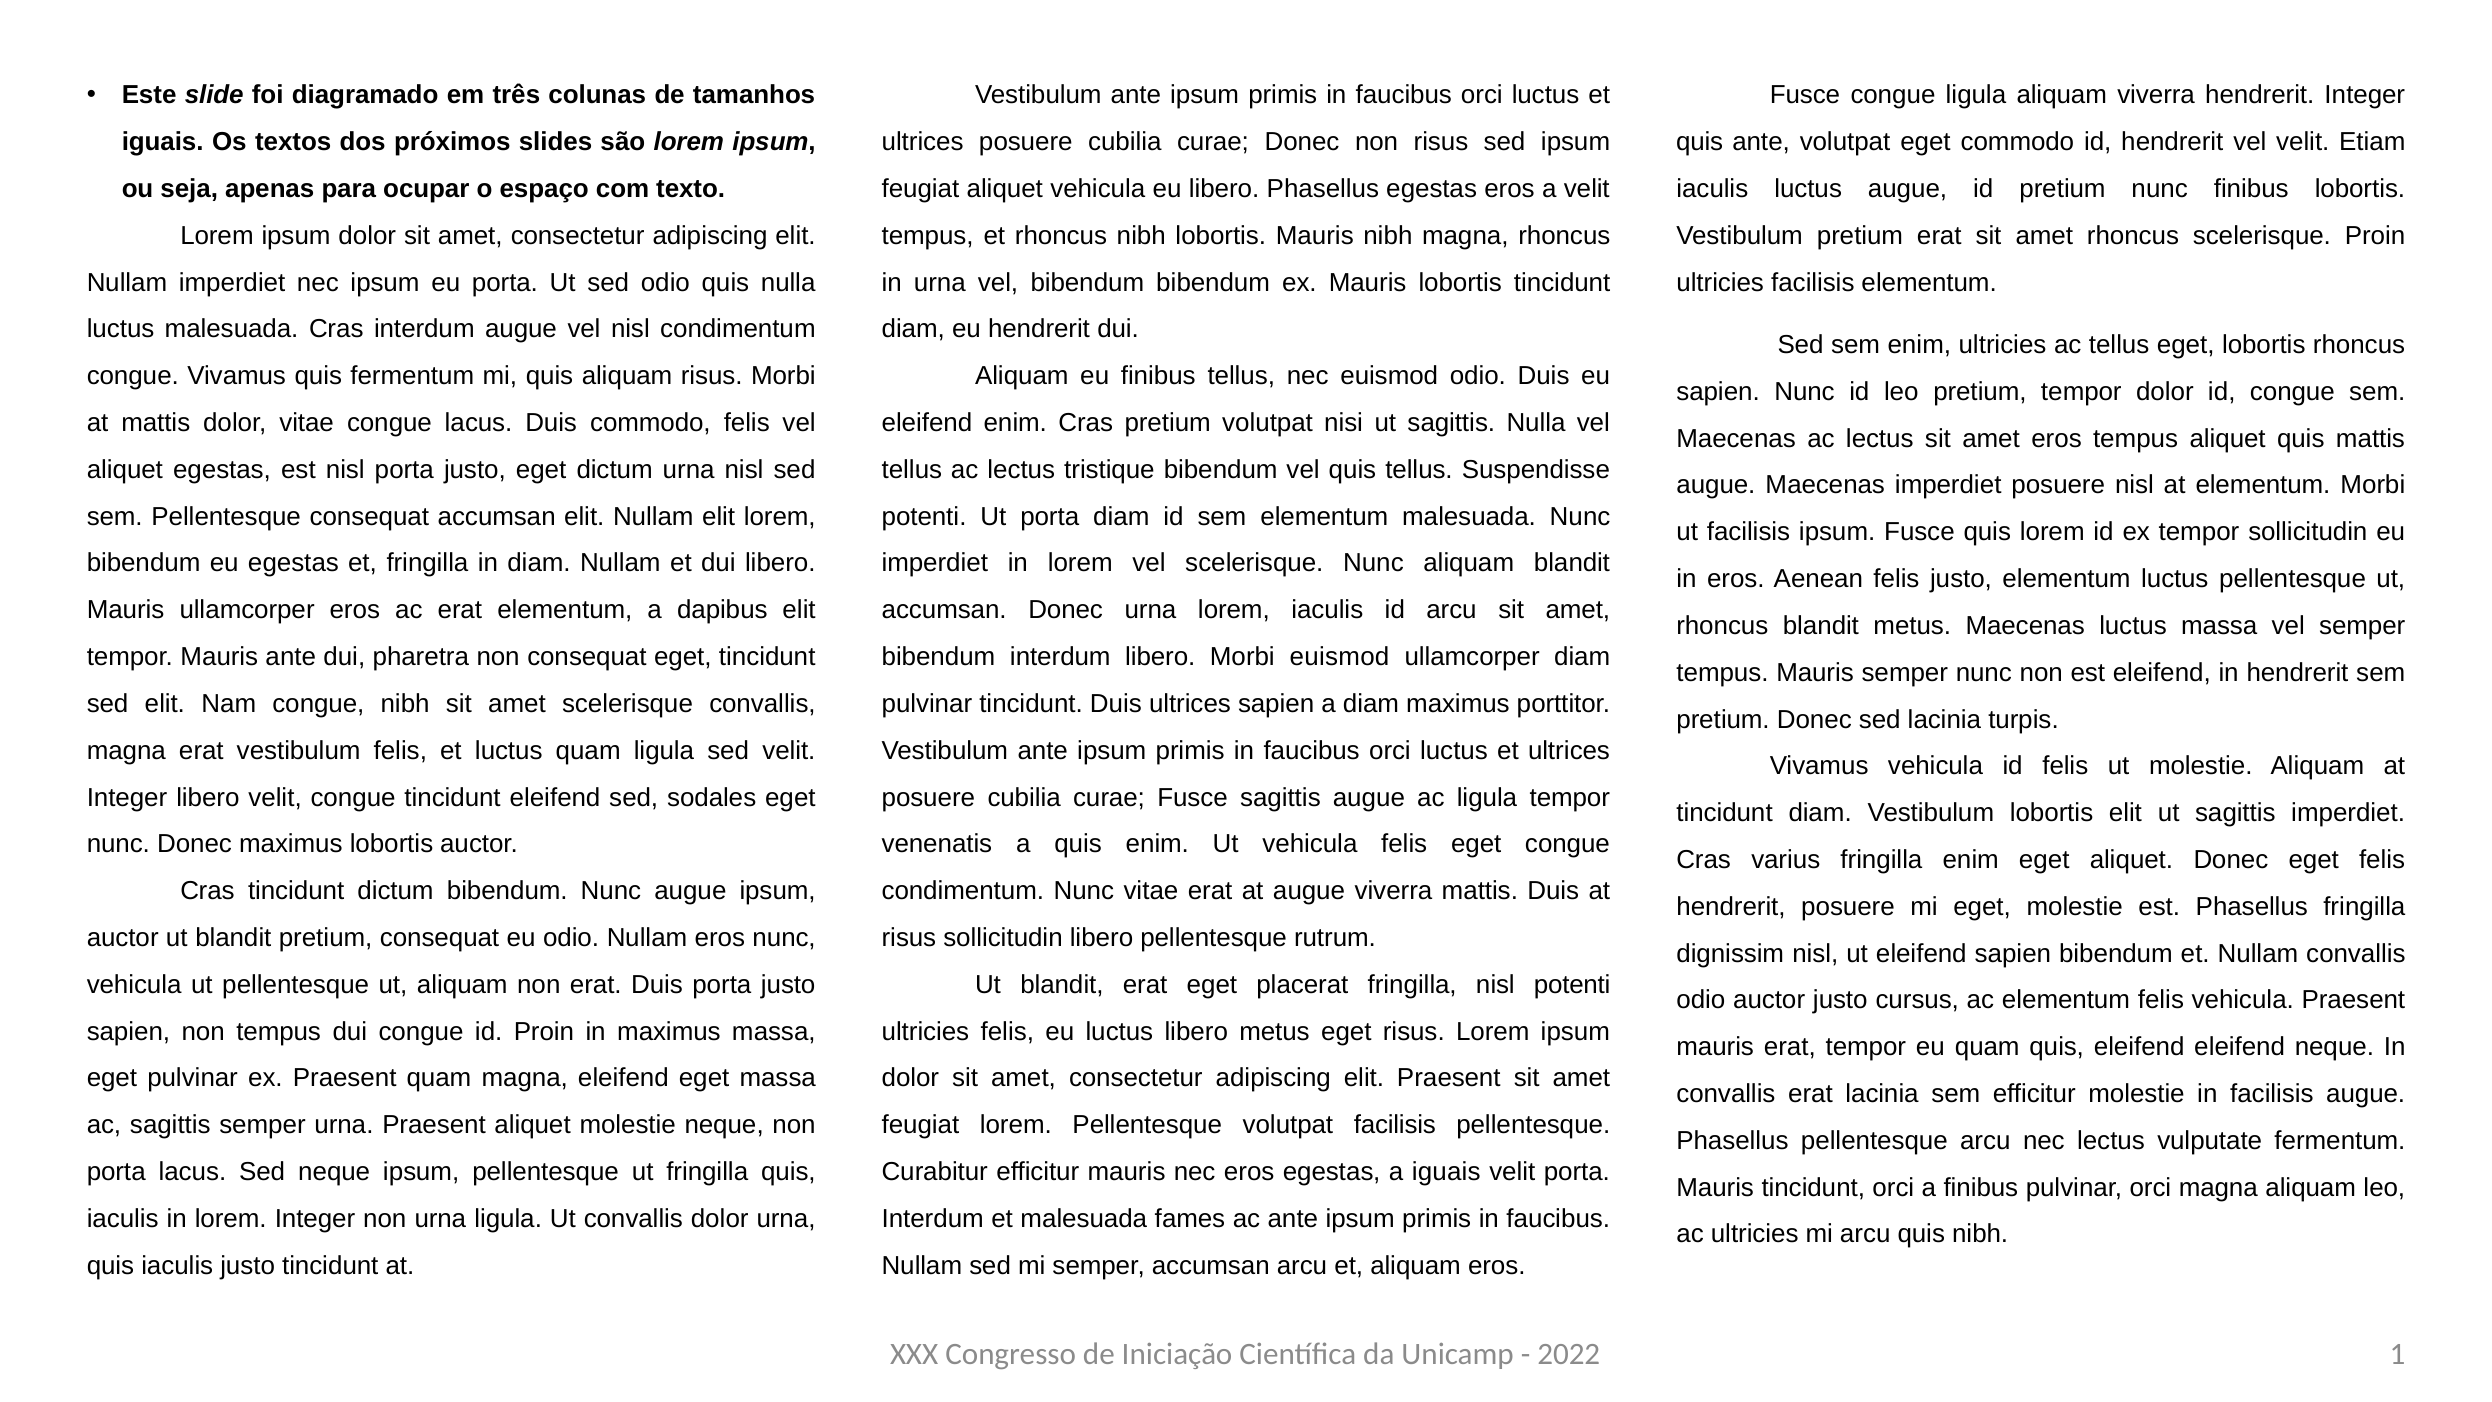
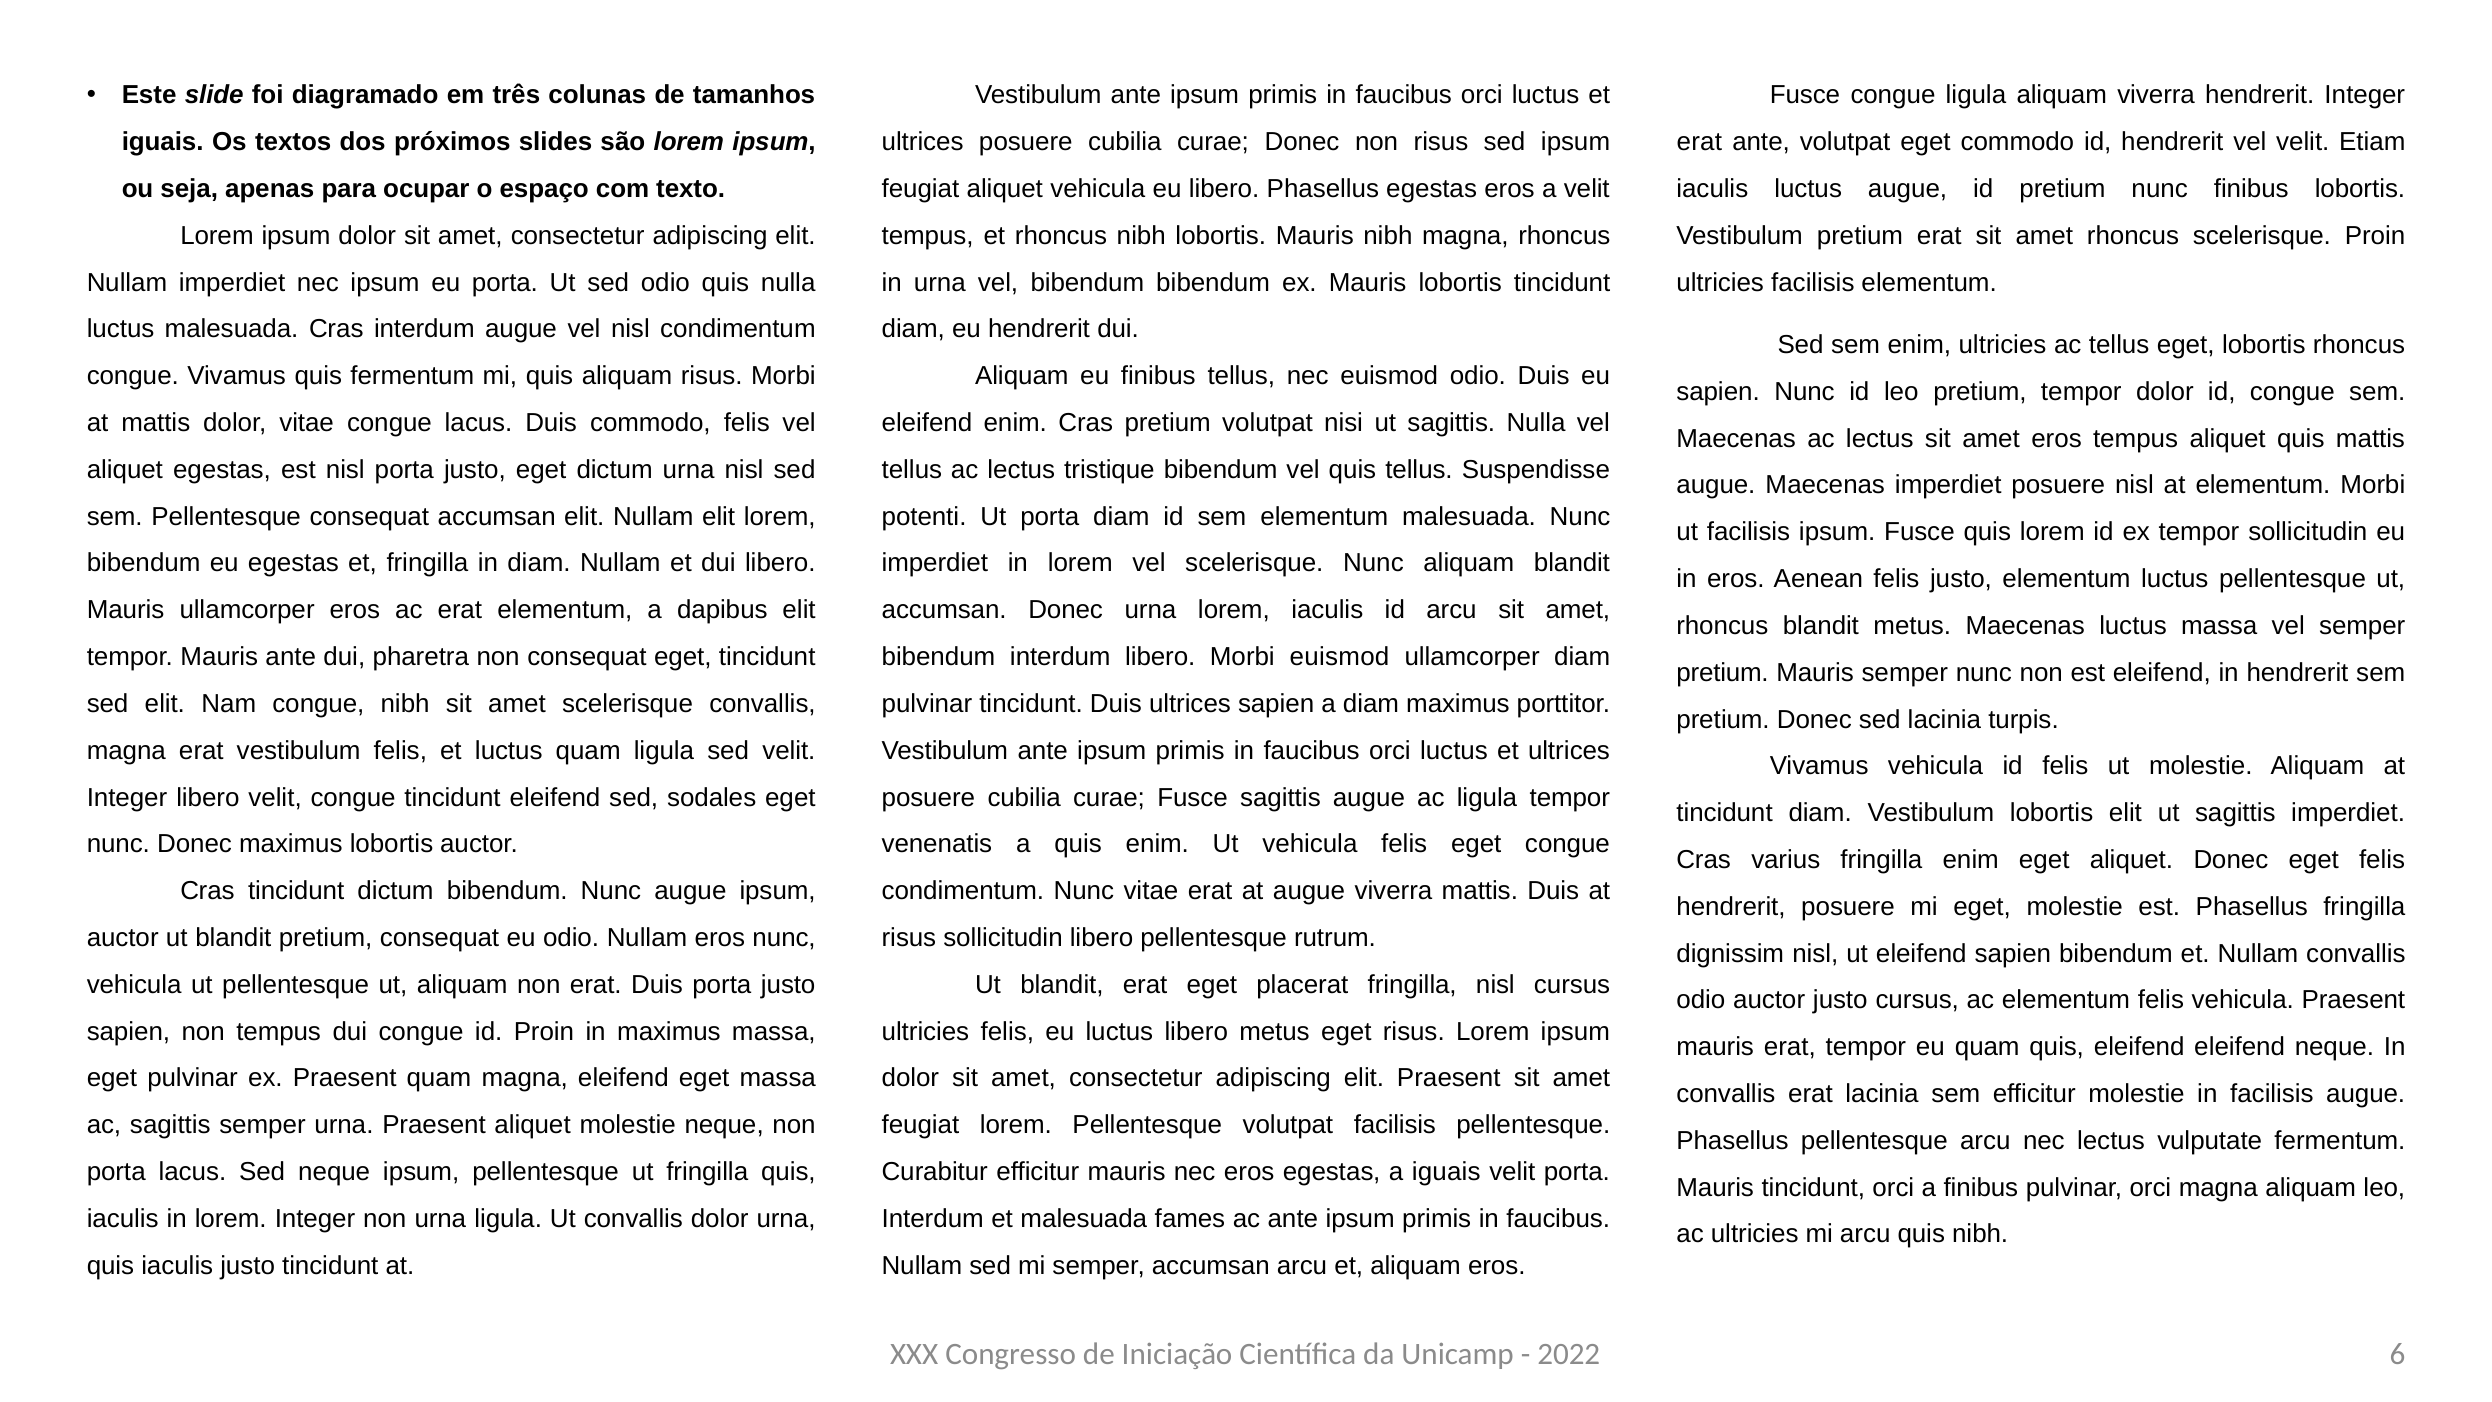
quis at (1700, 142): quis -> erat
tempus at (1722, 673): tempus -> pretium
nisl potenti: potenti -> cursus
1: 1 -> 6
